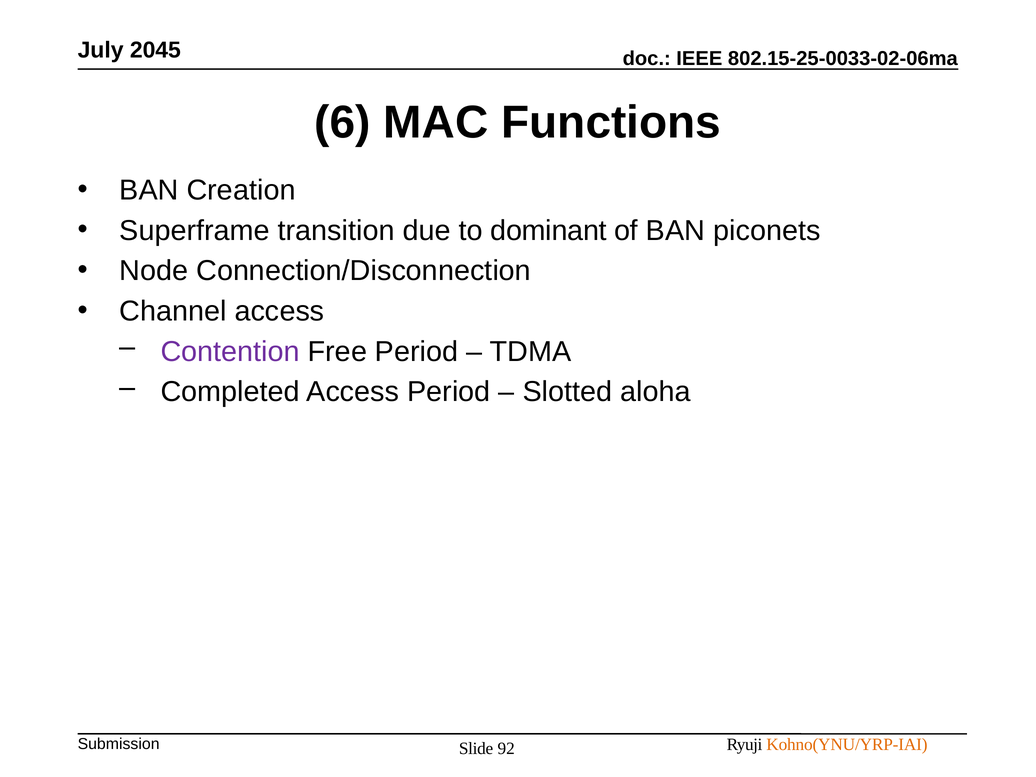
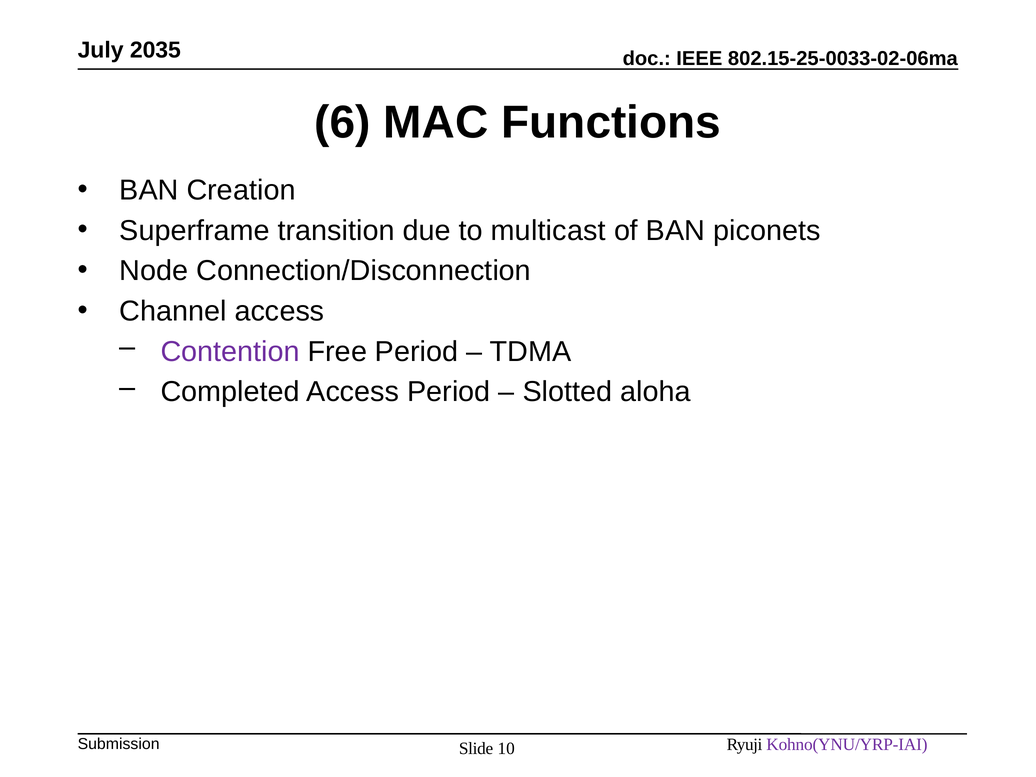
2045: 2045 -> 2035
dominant: dominant -> multicast
92: 92 -> 10
Kohno(YNU/YRP-IAI colour: orange -> purple
